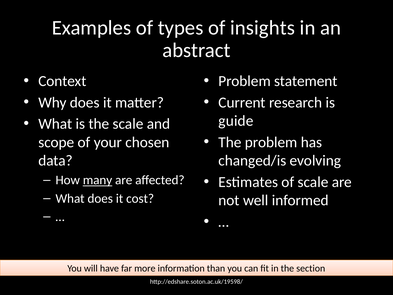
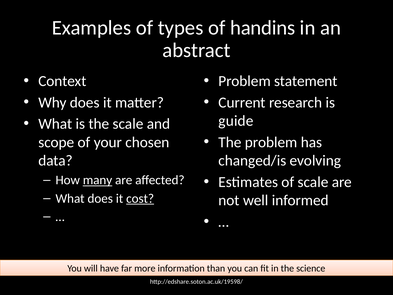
insights: insights -> handins
cost underline: none -> present
section: section -> science
